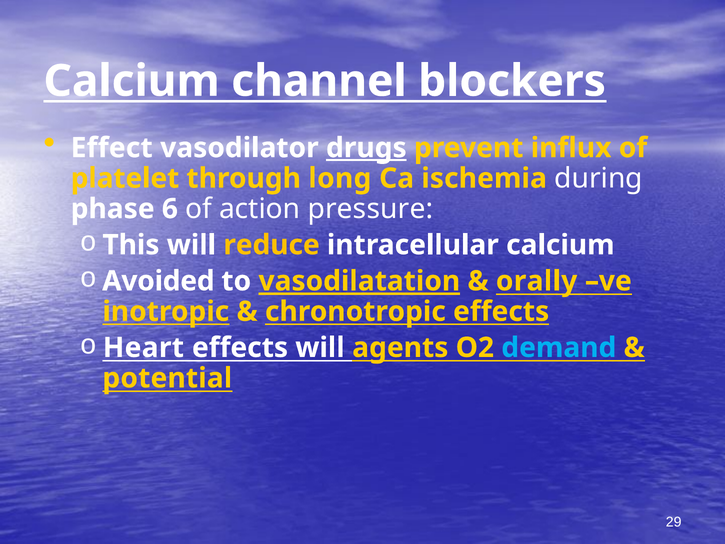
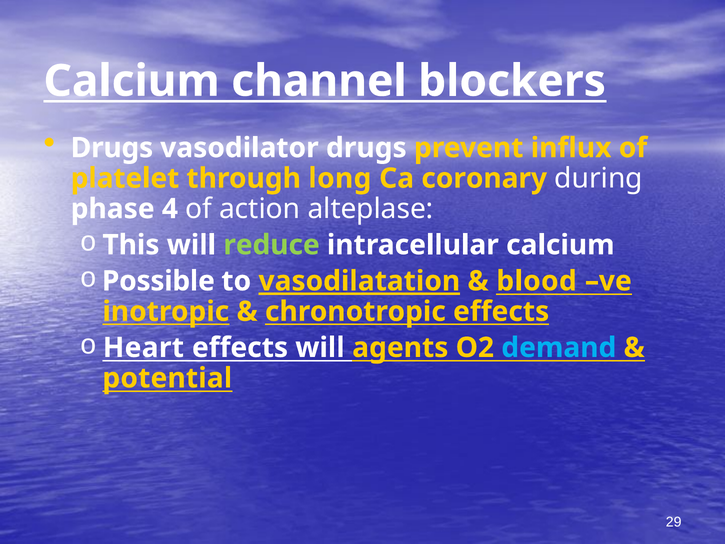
Effect at (112, 148): Effect -> Drugs
drugs at (366, 148) underline: present -> none
ischemia: ischemia -> coronary
6: 6 -> 4
pressure: pressure -> alteplase
reduce colour: yellow -> light green
Avoided: Avoided -> Possible
orally: orally -> blood
